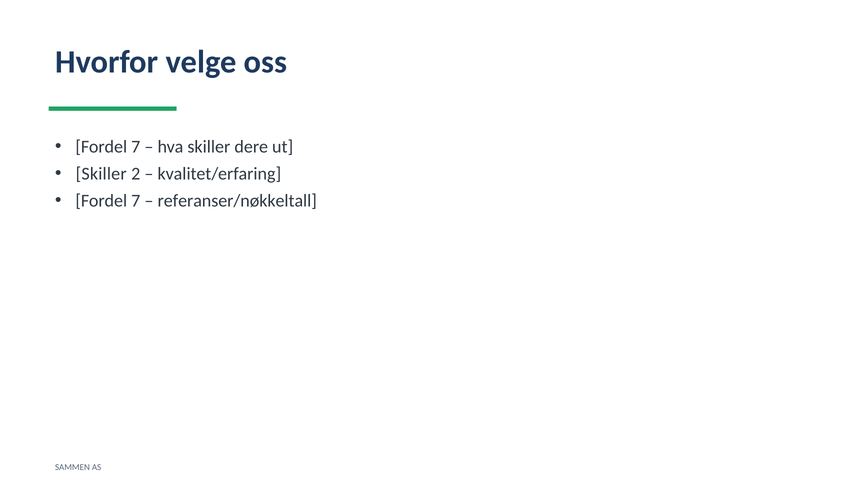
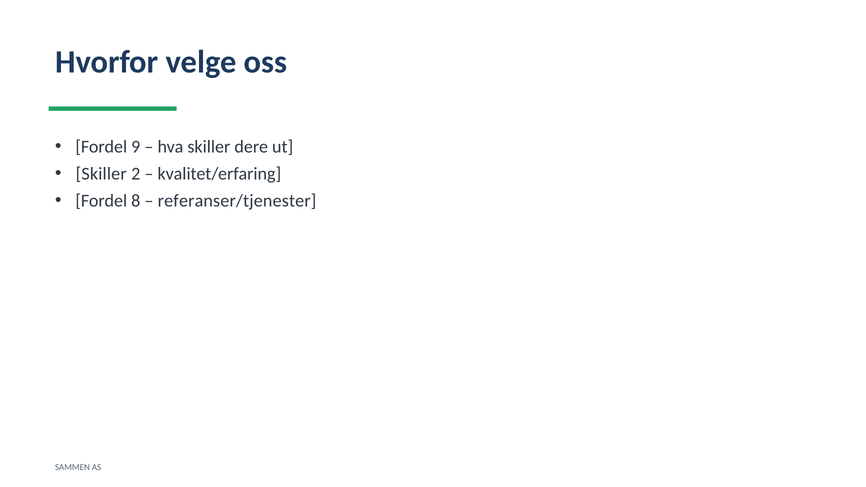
7 at (136, 147): 7 -> 9
7 at (136, 201): 7 -> 8
referanser/nøkkeltall: referanser/nøkkeltall -> referanser/tjenester
